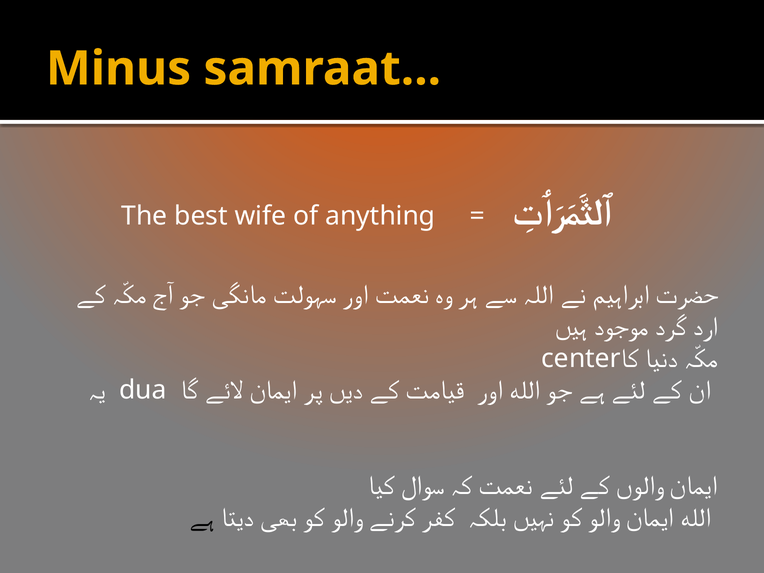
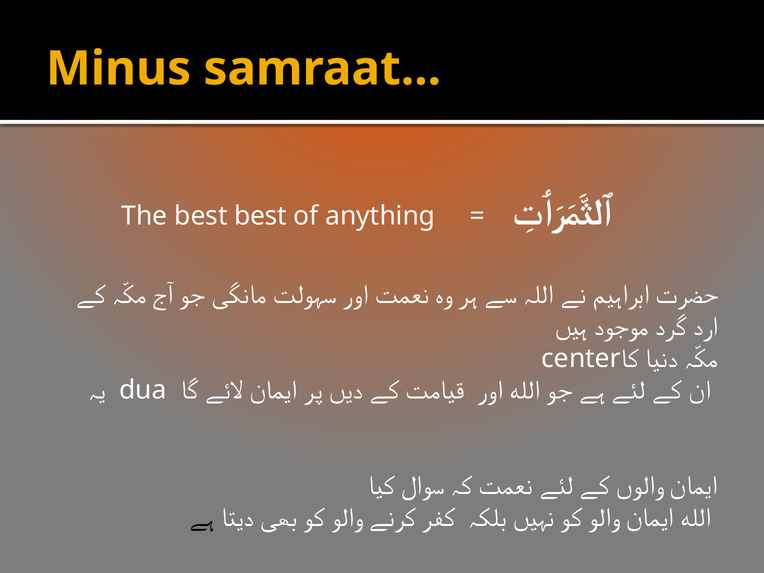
best wife: wife -> best
